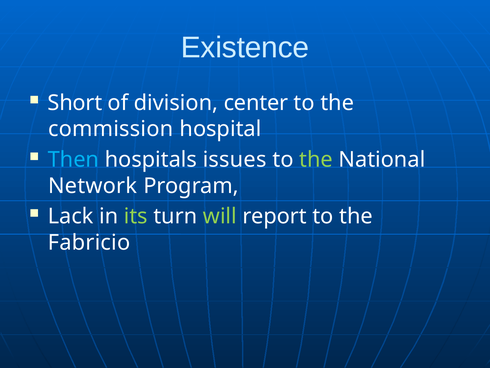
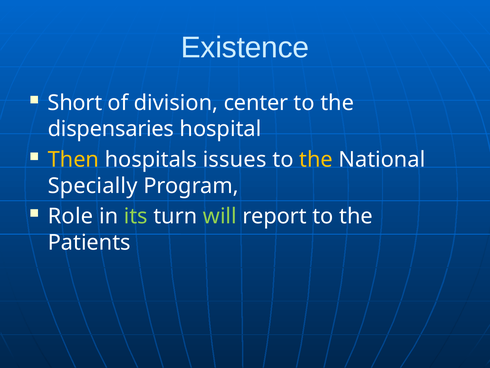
commission: commission -> dispensaries
Then colour: light blue -> yellow
the at (316, 159) colour: light green -> yellow
Network: Network -> Specially
Lack: Lack -> Role
Fabricio: Fabricio -> Patients
